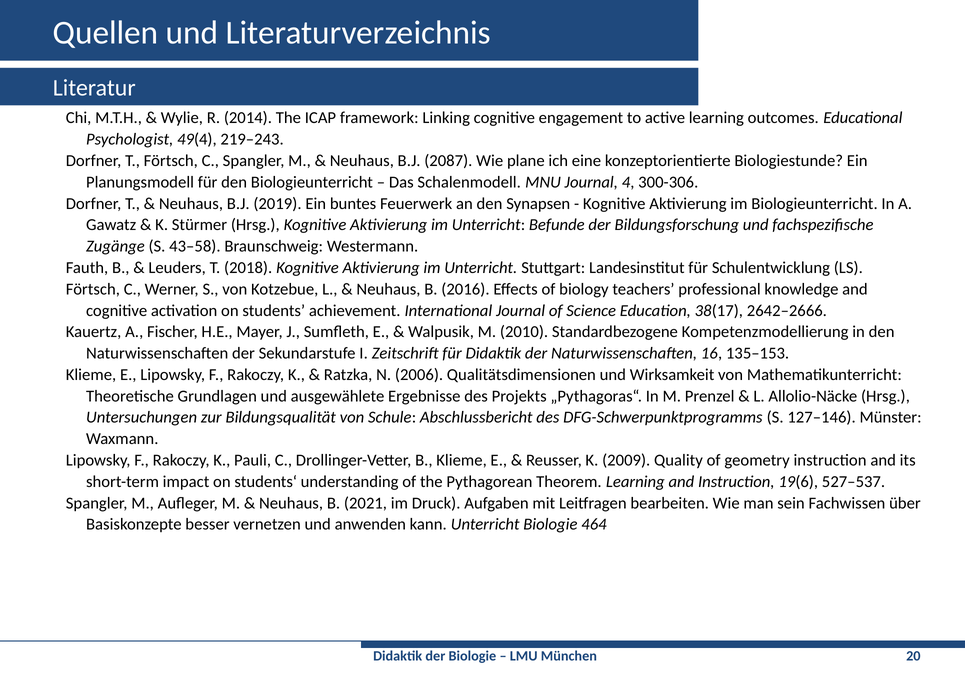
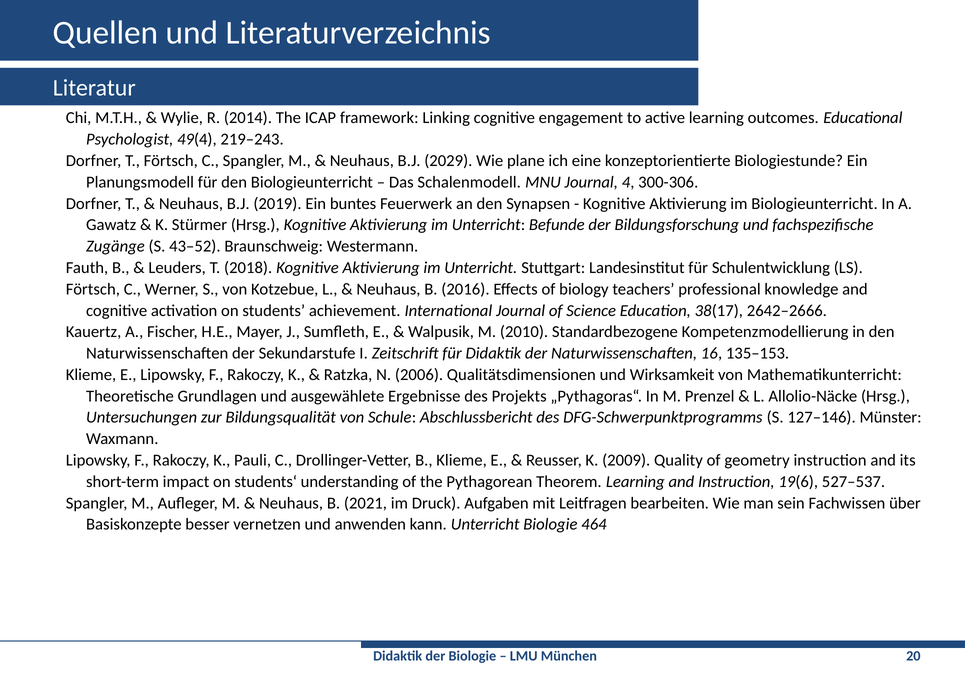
2087: 2087 -> 2029
43–58: 43–58 -> 43–52
